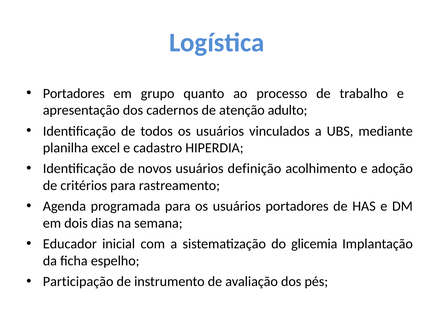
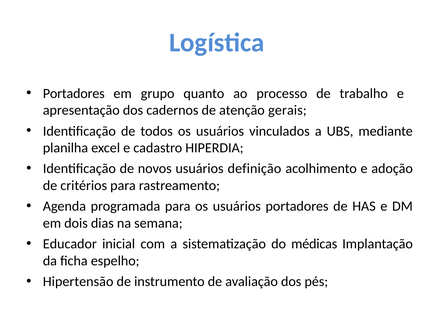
adulto: adulto -> gerais
glicemia: glicemia -> médicas
Participação: Participação -> Hipertensão
